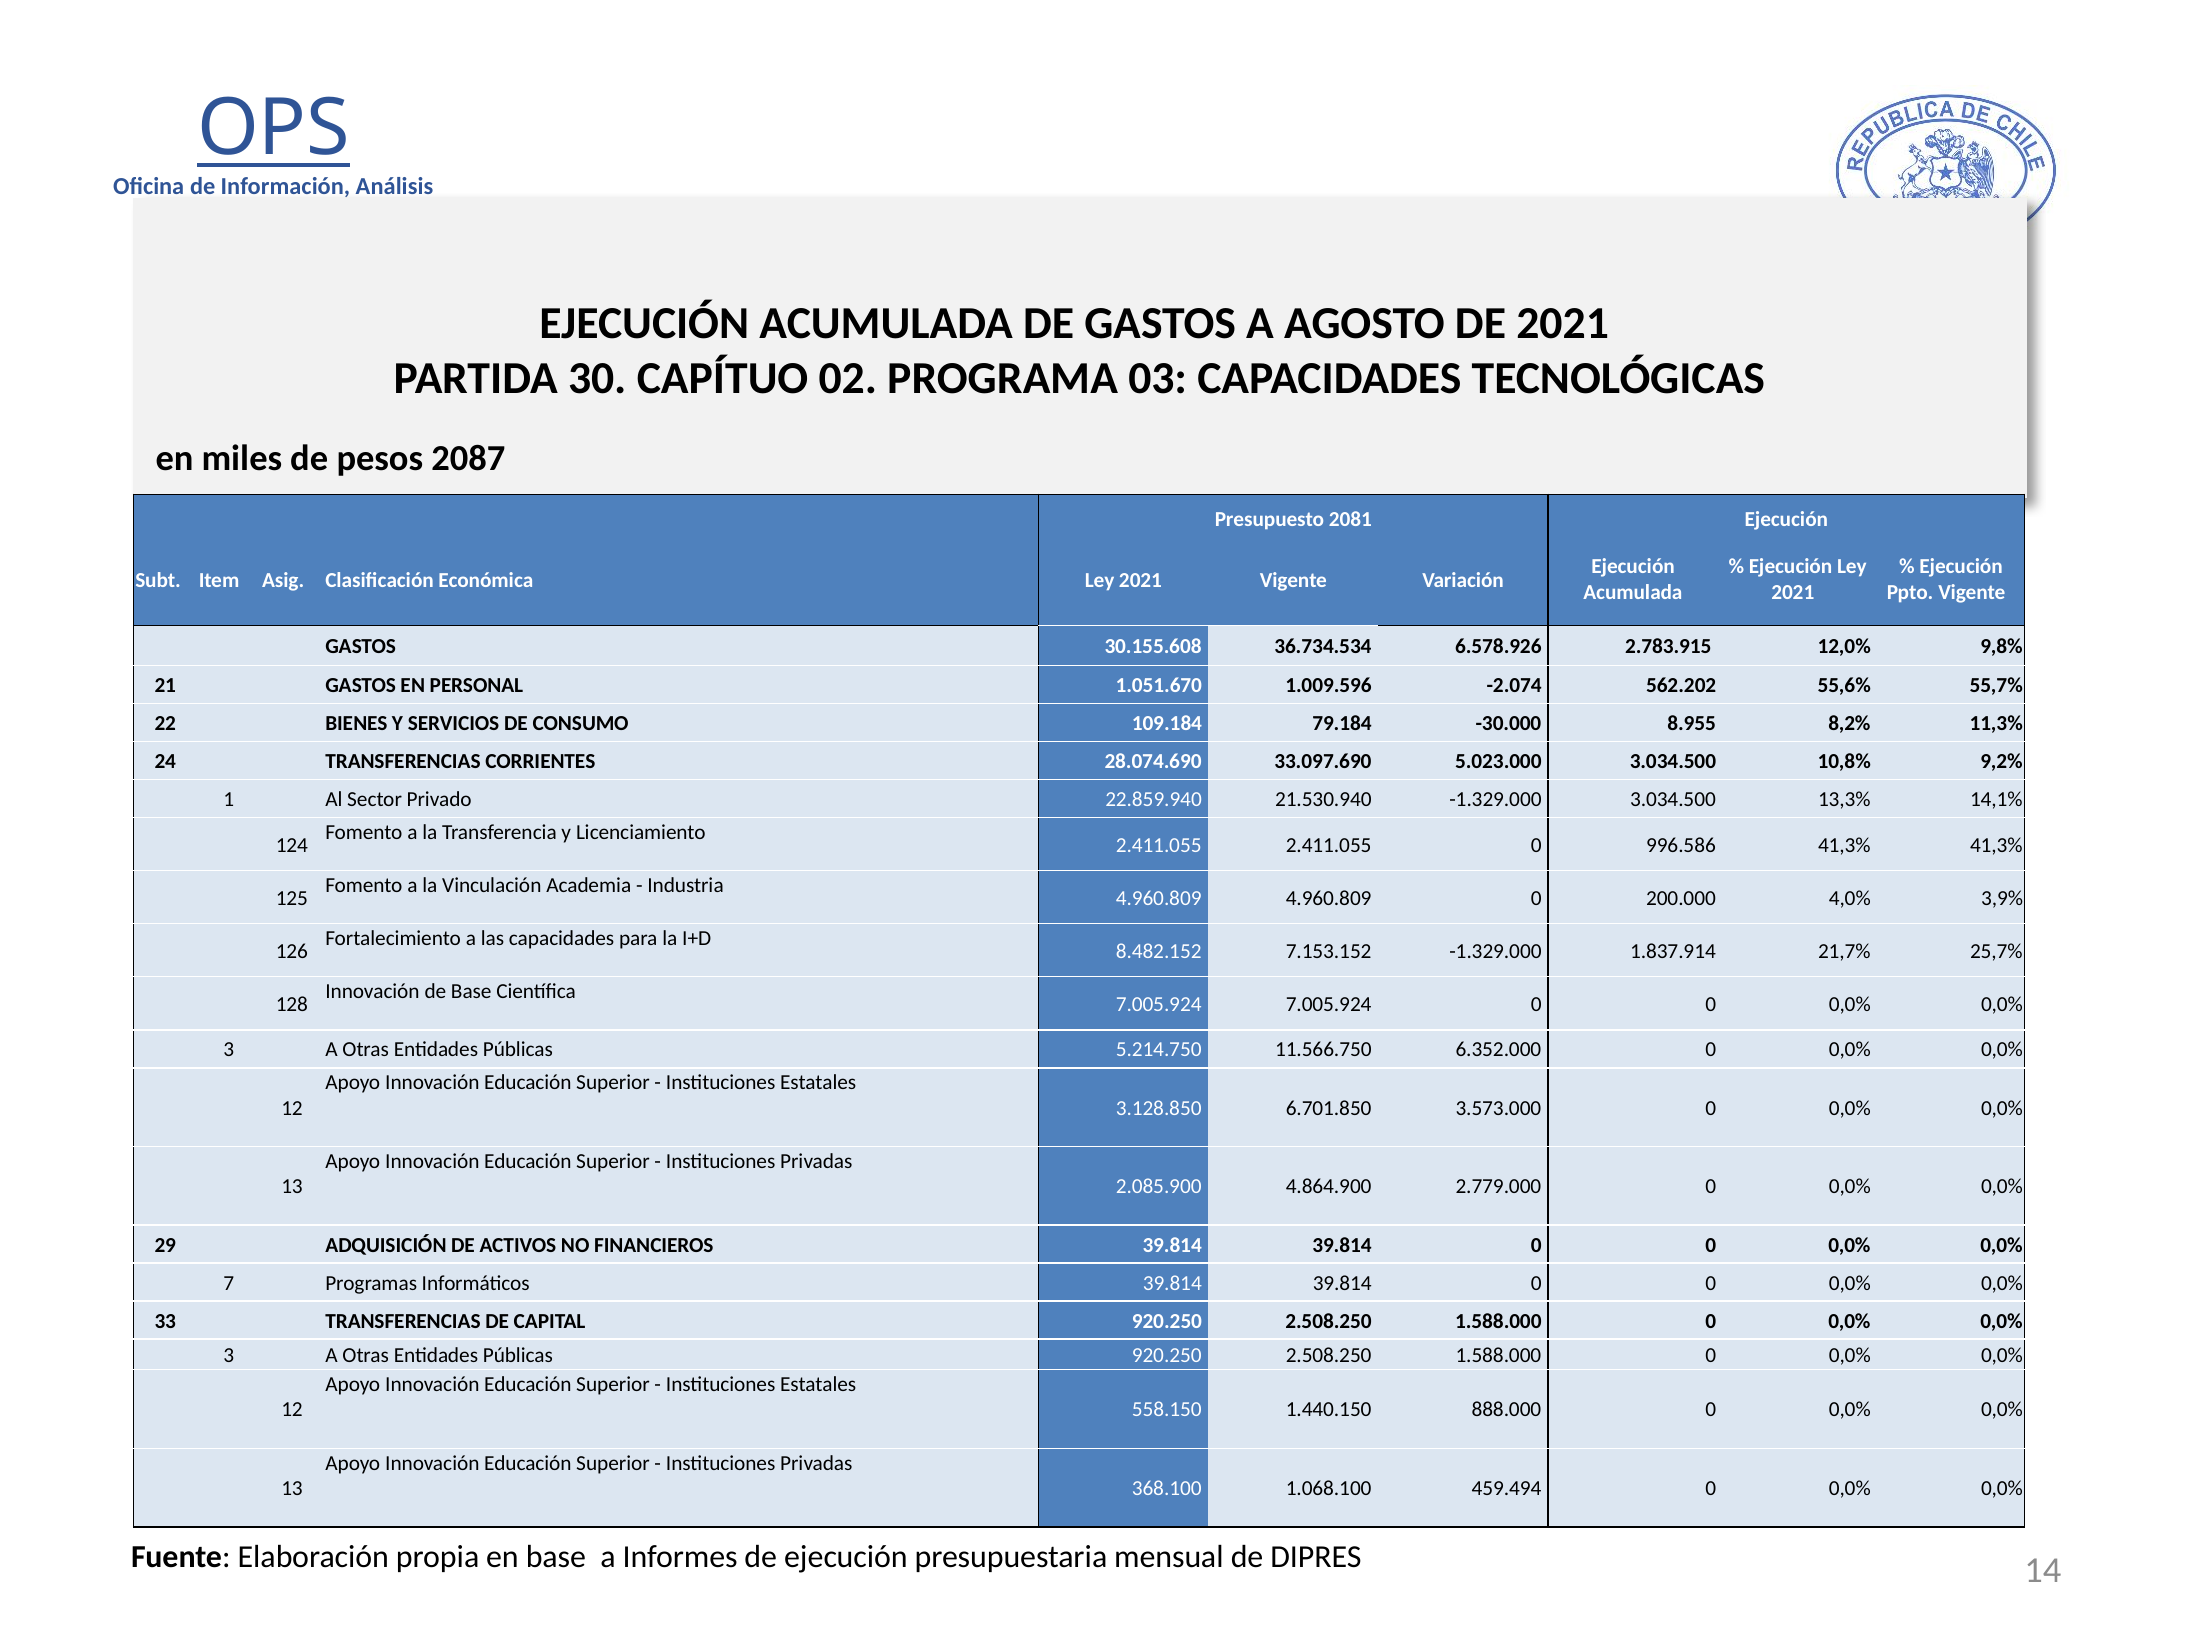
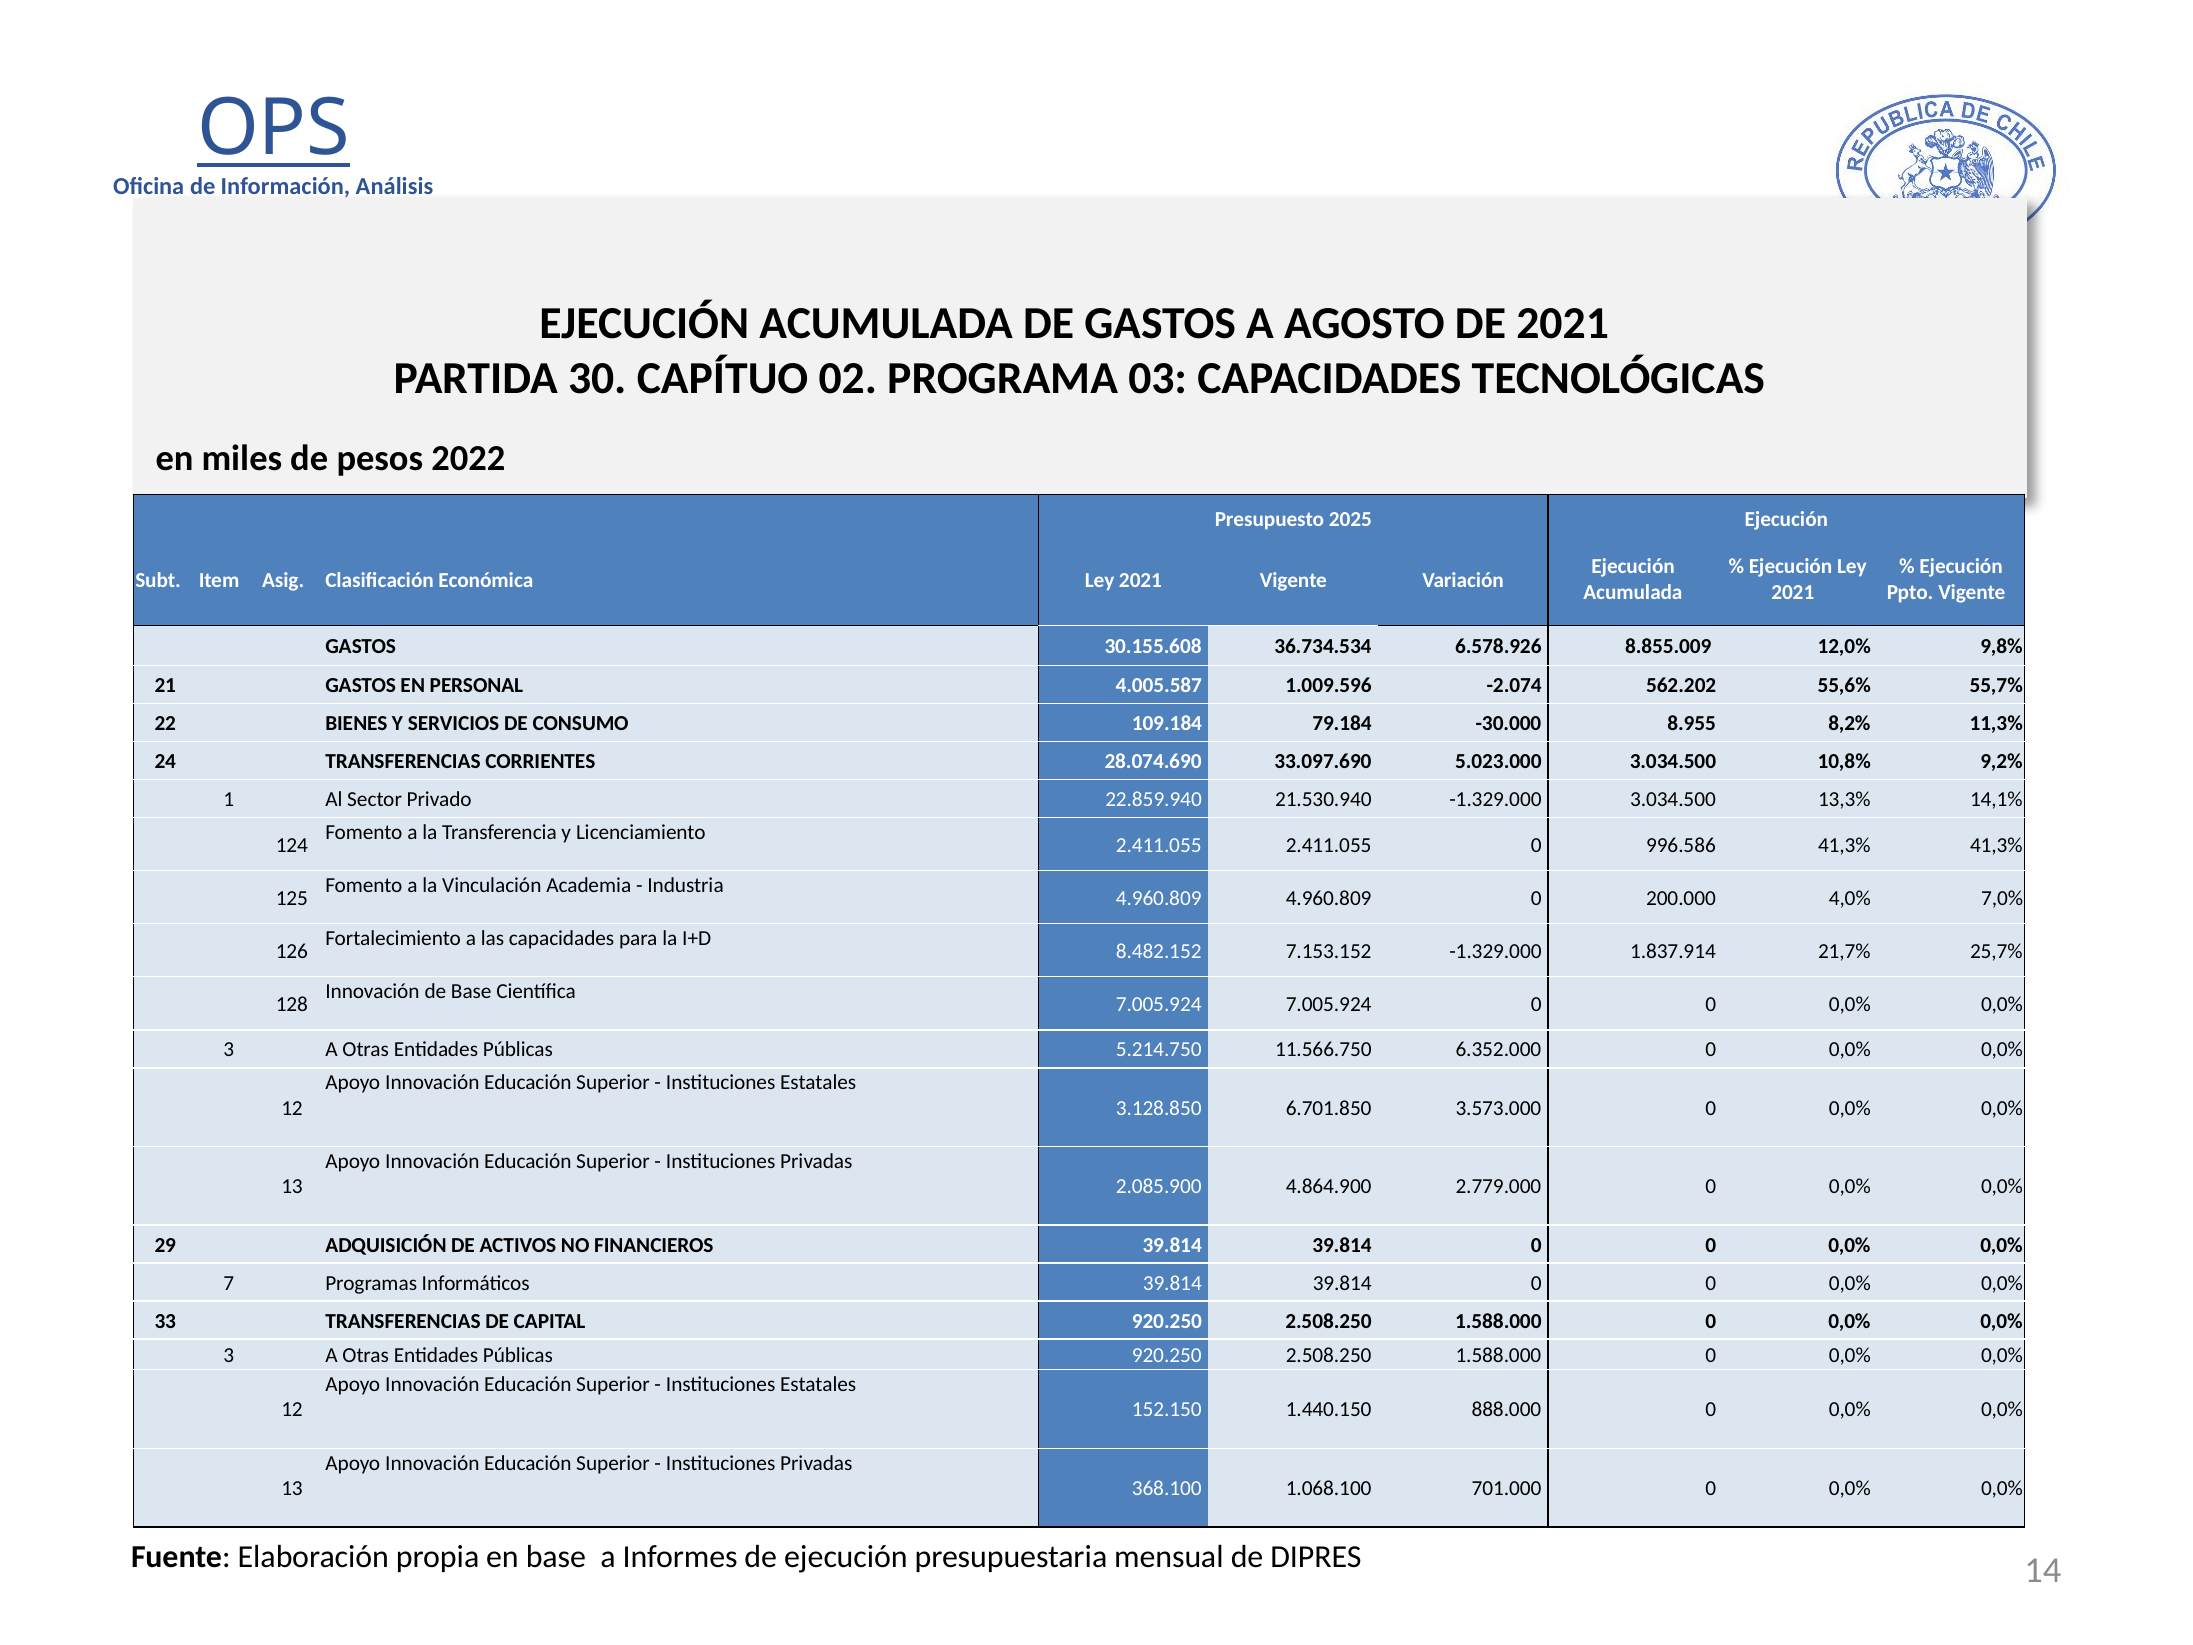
2087: 2087 -> 2022
2081: 2081 -> 2025
2.783.915: 2.783.915 -> 8.855.009
1.051.670: 1.051.670 -> 4.005.587
3,9%: 3,9% -> 7,0%
558.150: 558.150 -> 152.150
459.494: 459.494 -> 701.000
